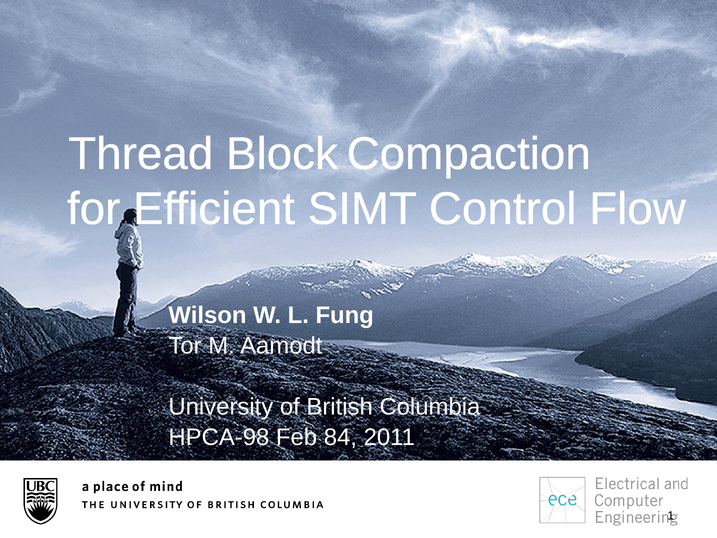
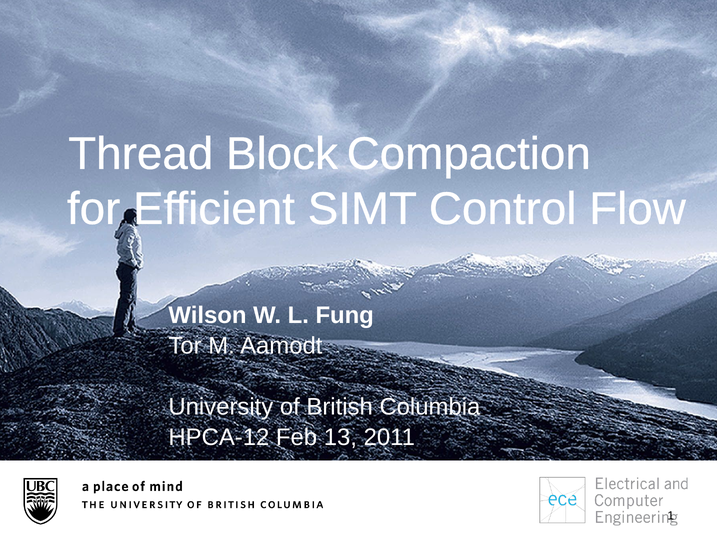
HPCA-98: HPCA-98 -> HPCA-12
84: 84 -> 13
